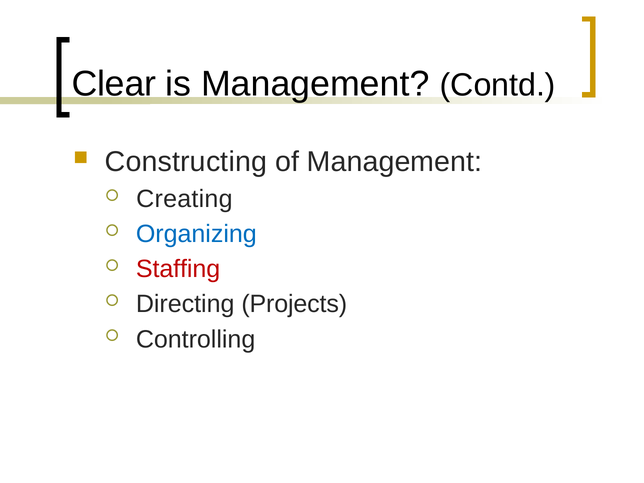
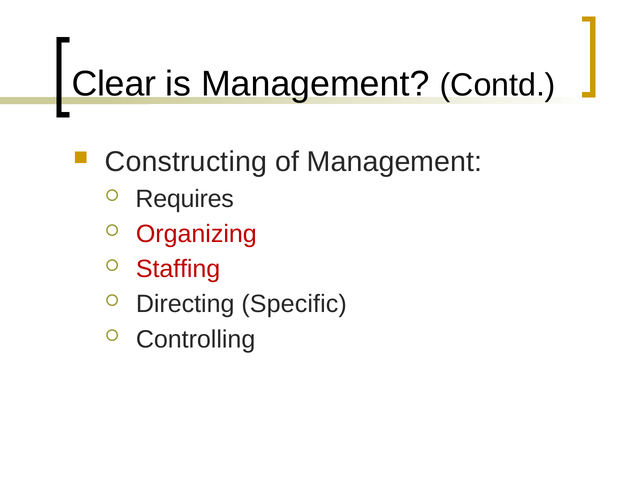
Creating: Creating -> Requires
Organizing colour: blue -> red
Projects: Projects -> Specific
